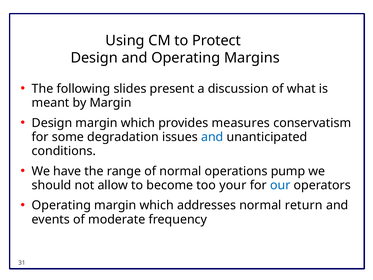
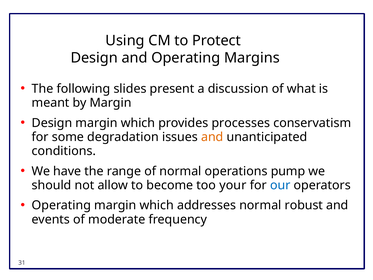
measures: measures -> processes
and at (212, 137) colour: blue -> orange
return: return -> robust
